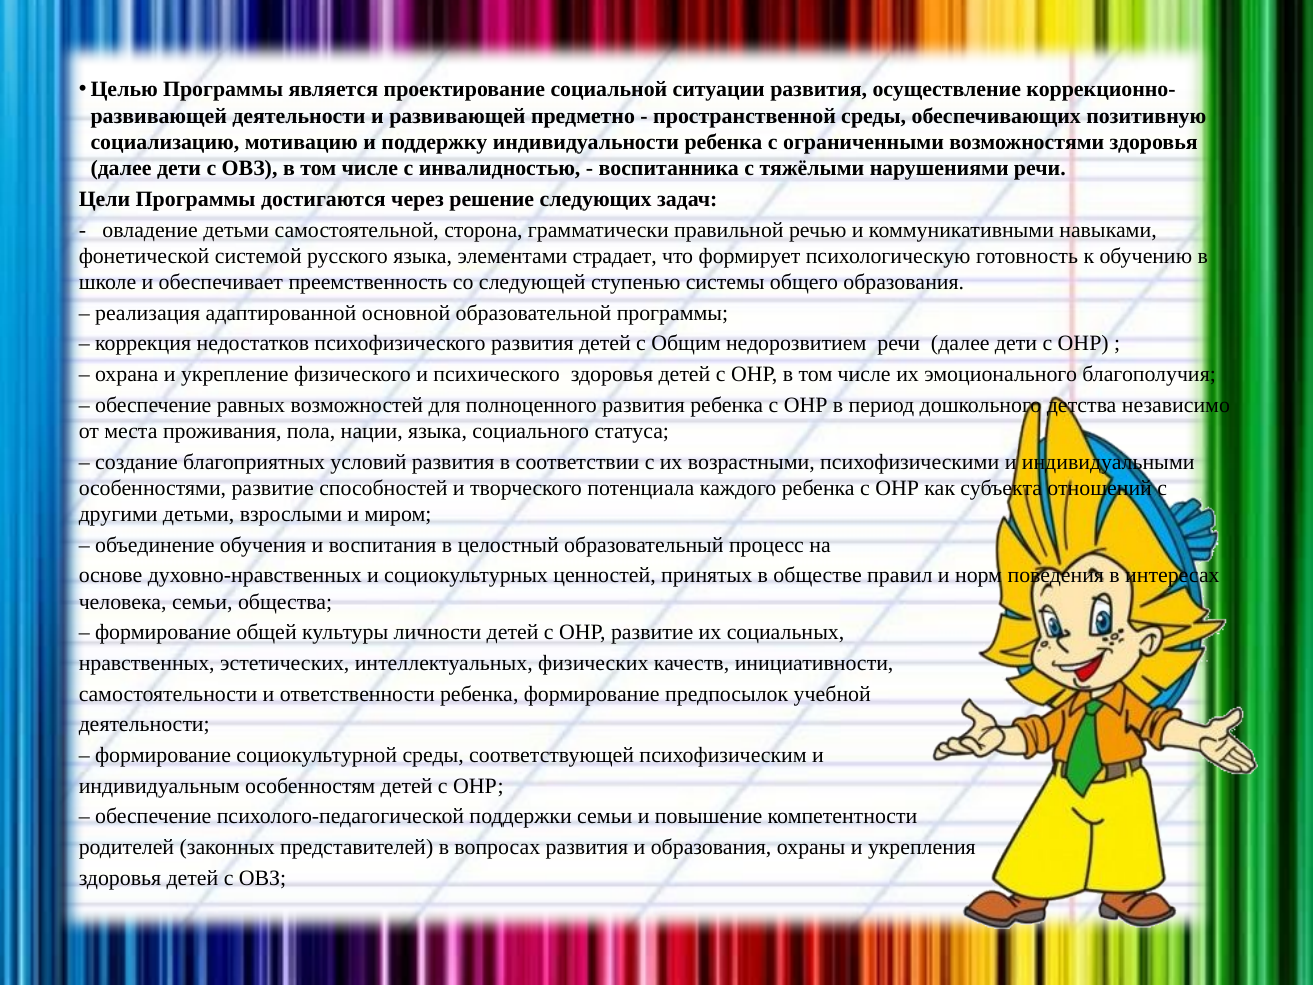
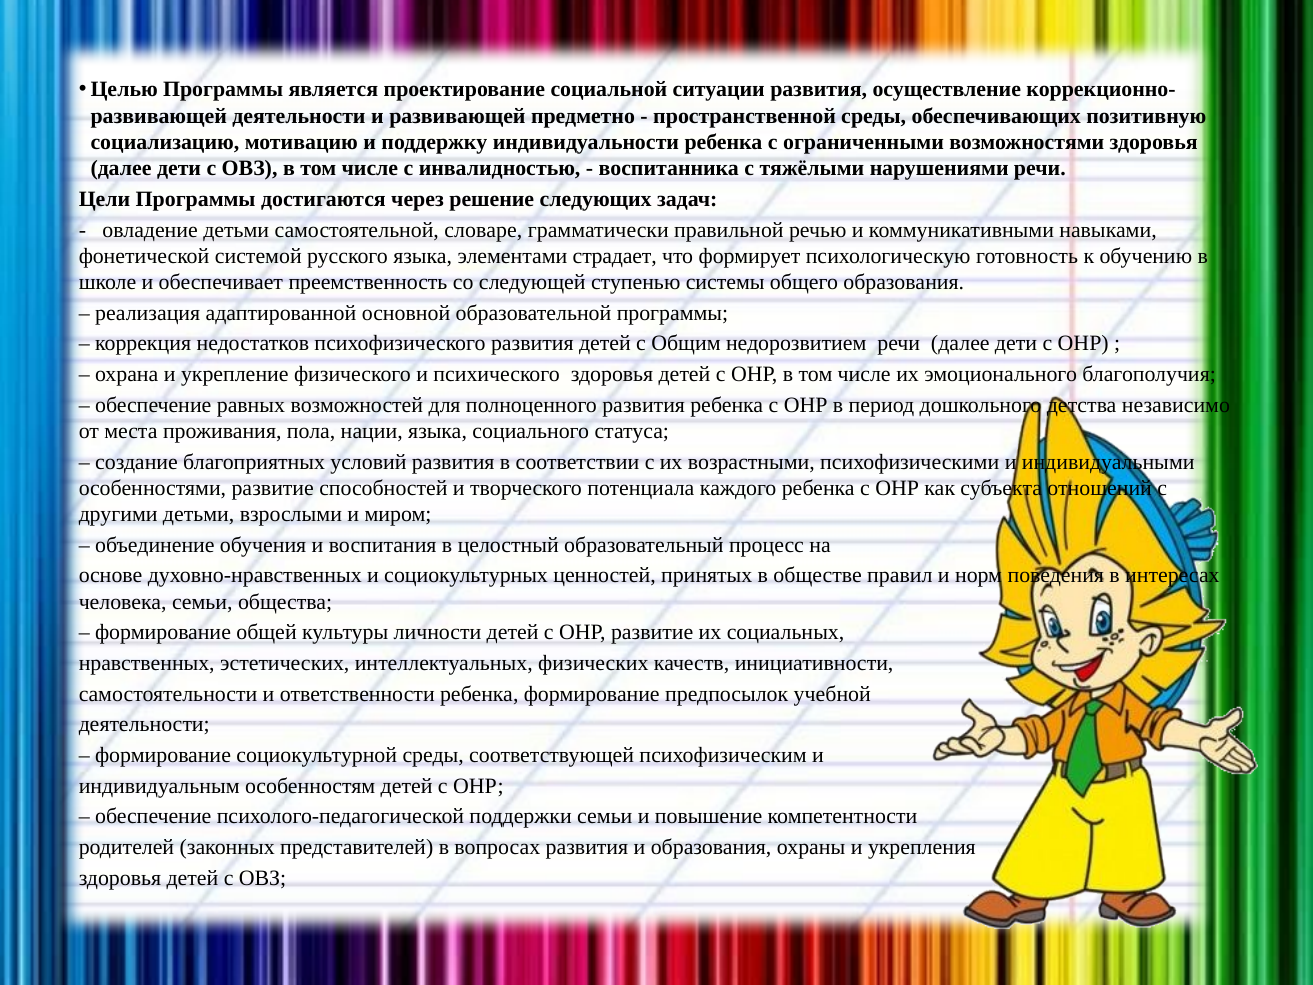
сторона: сторона -> словаре
